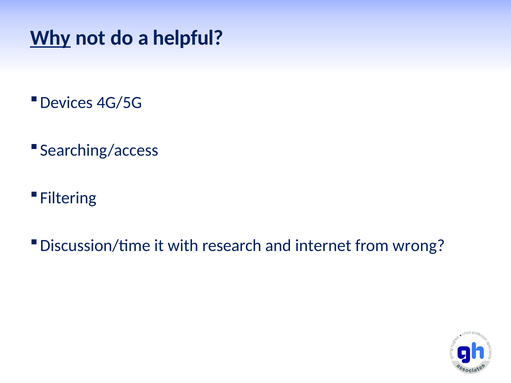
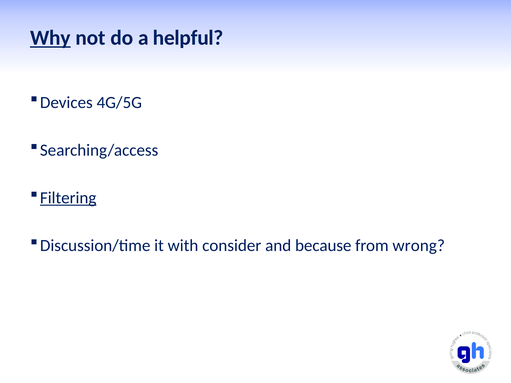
Filtering underline: none -> present
research: research -> consider
internet: internet -> because
